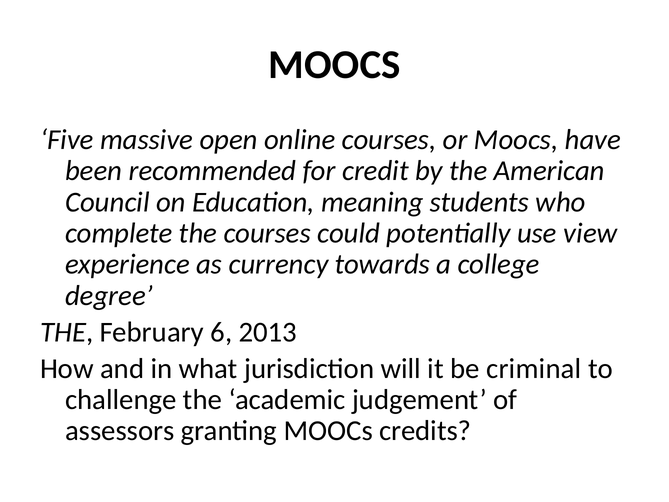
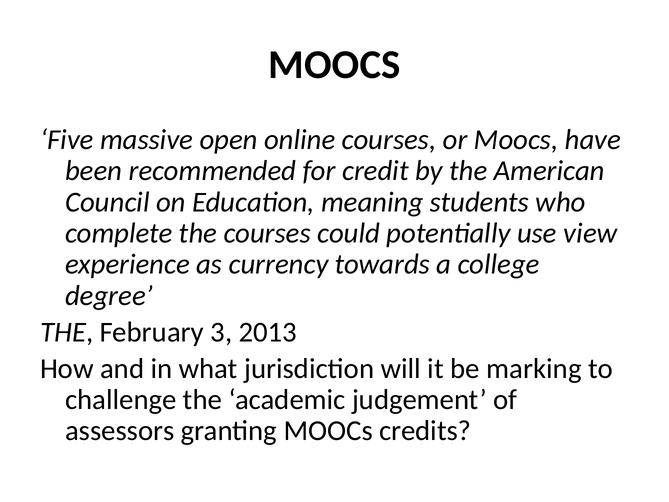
6: 6 -> 3
criminal: criminal -> marking
